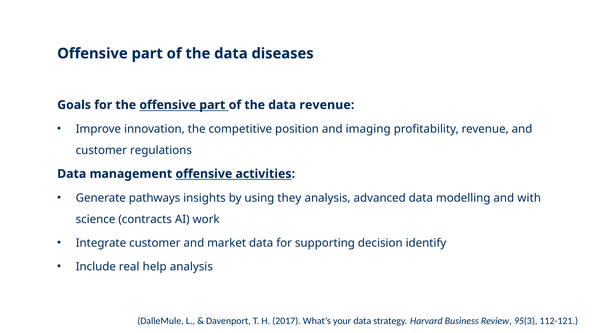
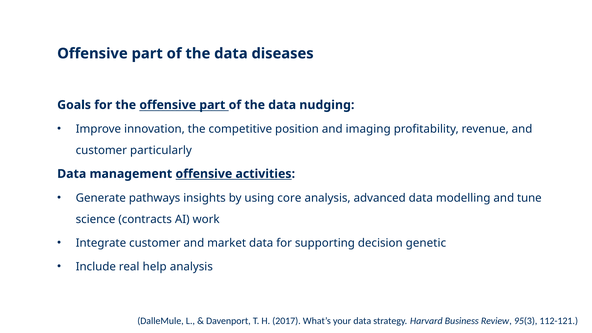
data revenue: revenue -> nudging
regulations: regulations -> particularly
they: they -> core
with: with -> tune
identify: identify -> genetic
